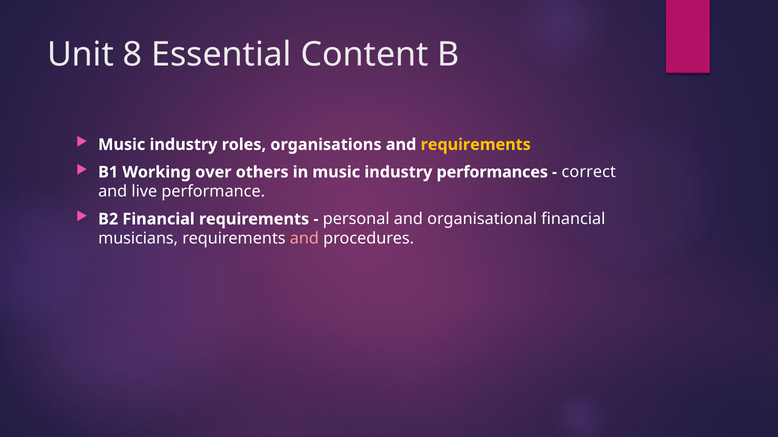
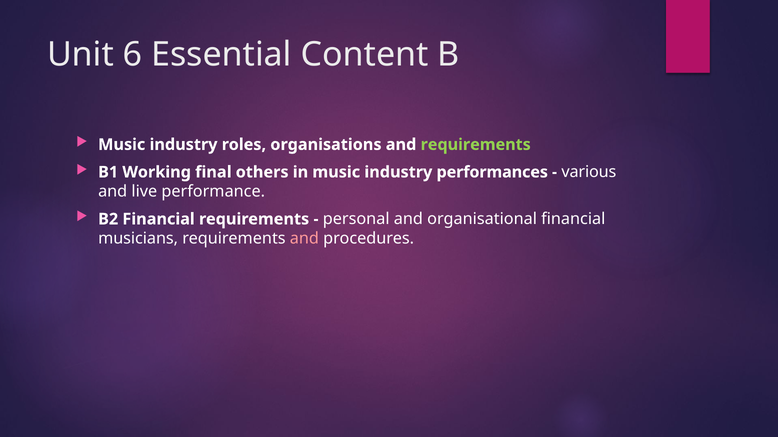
8: 8 -> 6
requirements at (476, 145) colour: yellow -> light green
over: over -> final
correct: correct -> various
